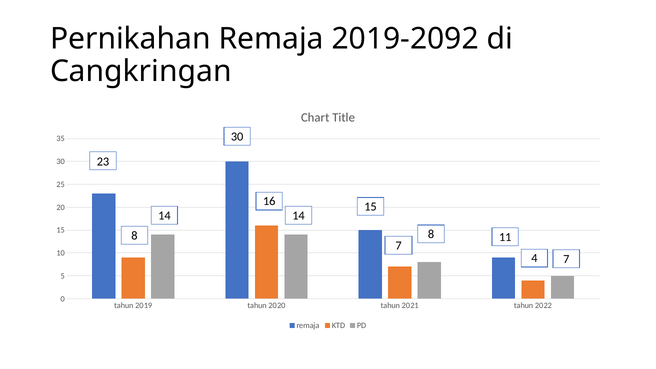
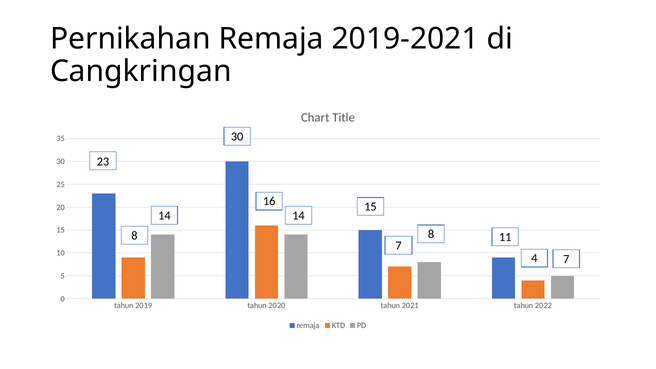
2019-2092: 2019-2092 -> 2019-2021
